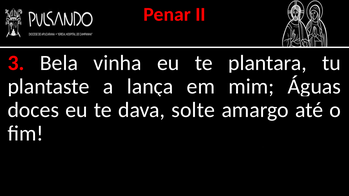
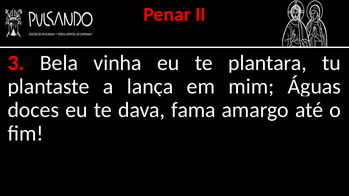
solte: solte -> fama
